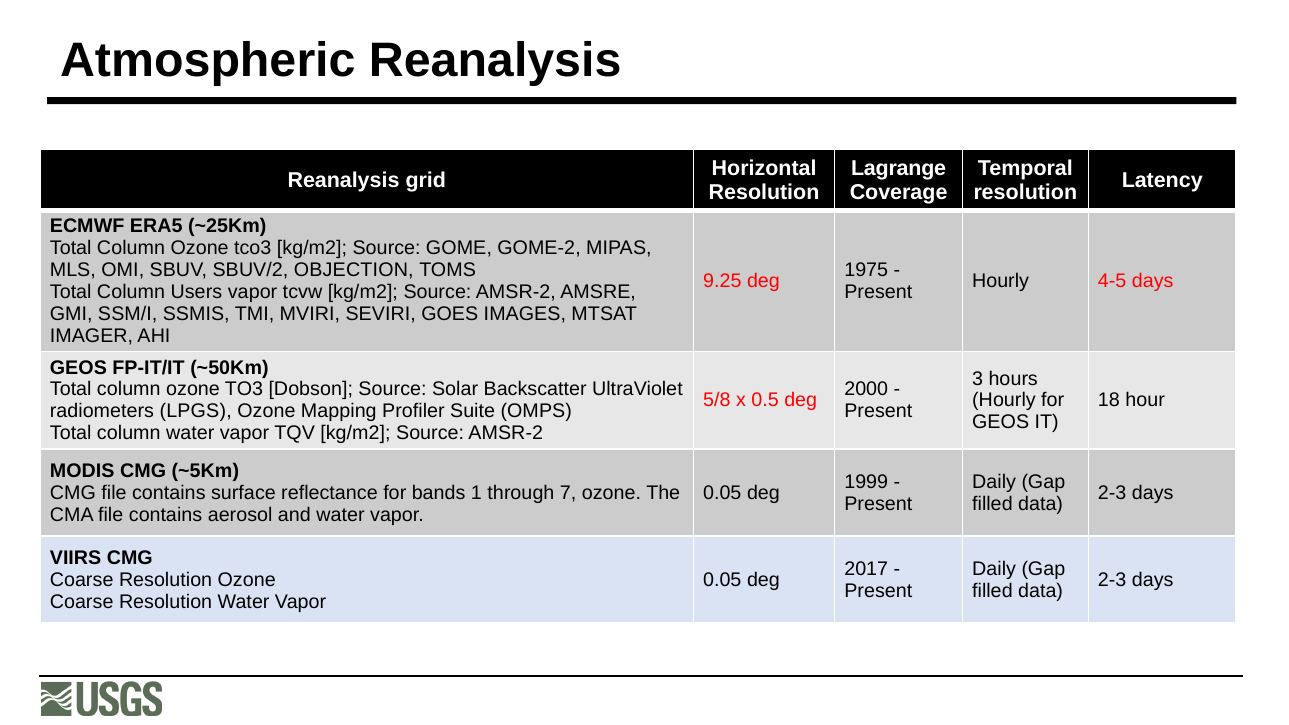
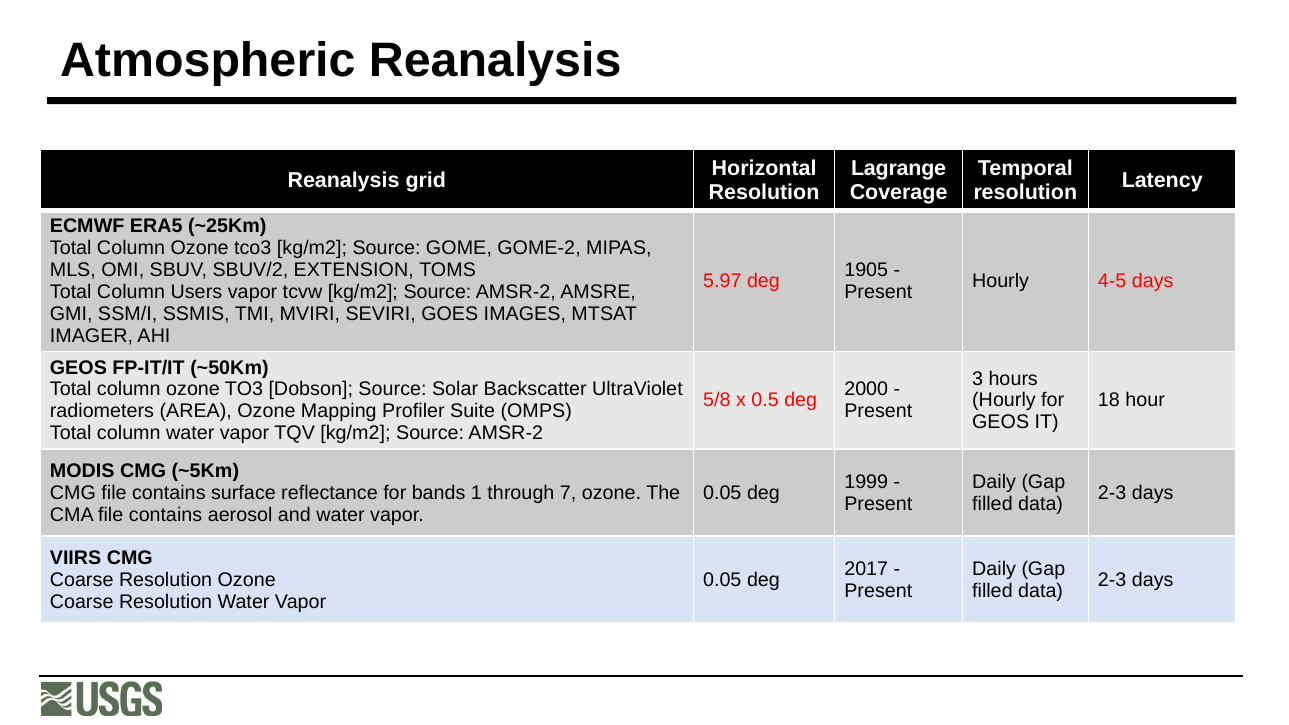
OBJECTION: OBJECTION -> EXTENSION
1975: 1975 -> 1905
9.25: 9.25 -> 5.97
LPGS: LPGS -> AREA
